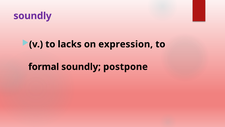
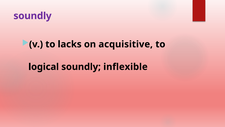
expression: expression -> acquisitive
formal: formal -> logical
postpone: postpone -> inflexible
